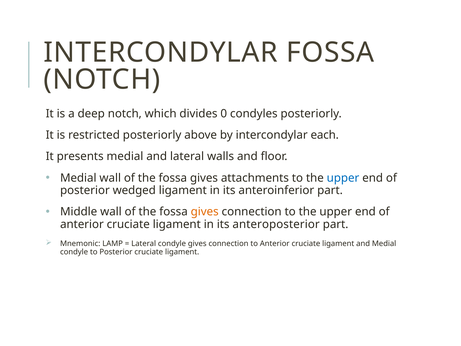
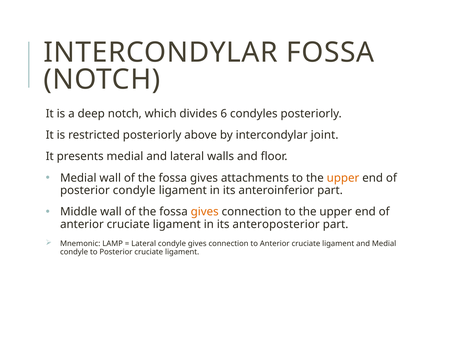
0: 0 -> 6
each: each -> joint
upper at (343, 178) colour: blue -> orange
posterior wedged: wedged -> condyle
